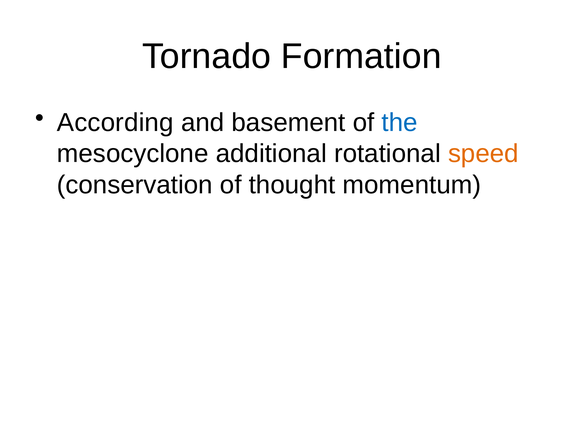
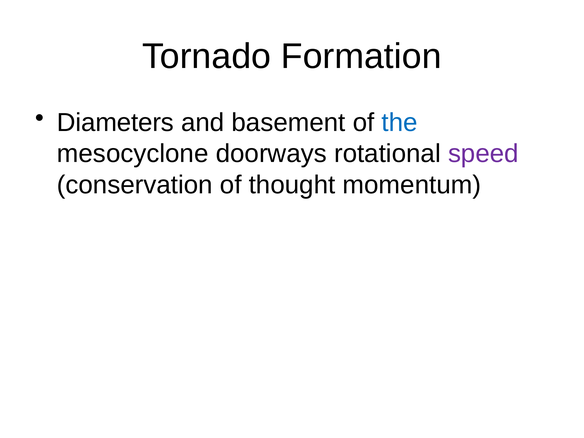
According: According -> Diameters
additional: additional -> doorways
speed colour: orange -> purple
